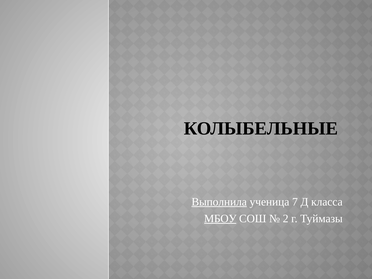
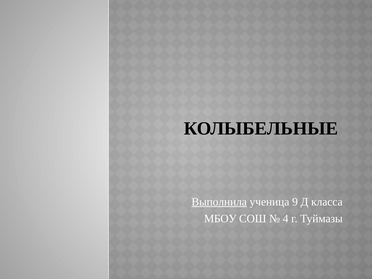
7: 7 -> 9
МБОУ underline: present -> none
2: 2 -> 4
